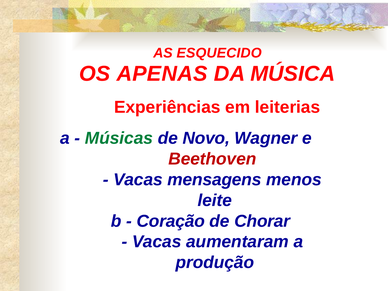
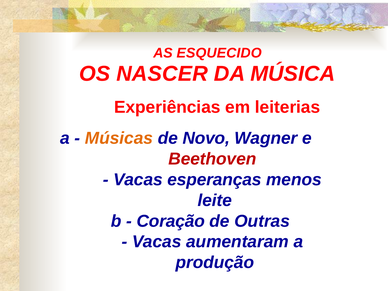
APENAS: APENAS -> NASCER
Músicas colour: green -> orange
mensagens: mensagens -> esperanças
Chorar: Chorar -> Outras
